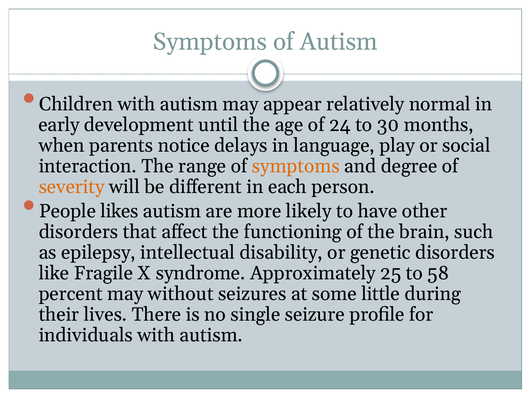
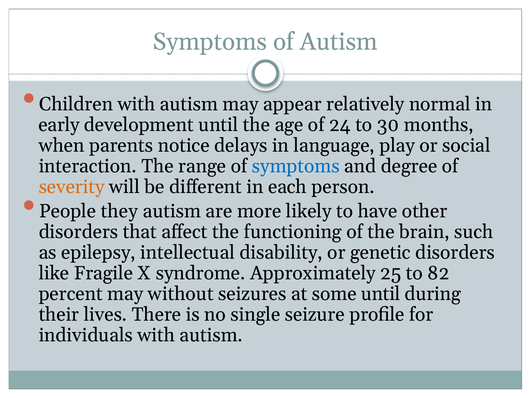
symptoms at (296, 166) colour: orange -> blue
likes: likes -> they
58: 58 -> 82
some little: little -> until
